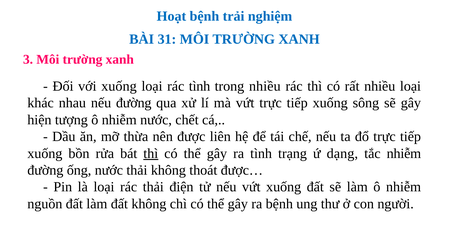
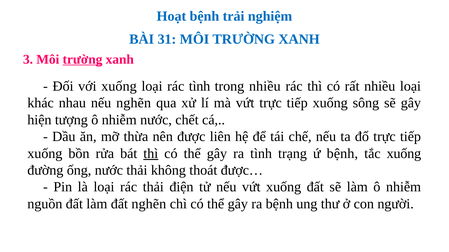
trường at (83, 59) underline: none -> present
nếu đường: đường -> nghẽn
ứ dạng: dạng -> bệnh
tắc nhiễm: nhiễm -> xuống
đất không: không -> nghẽn
